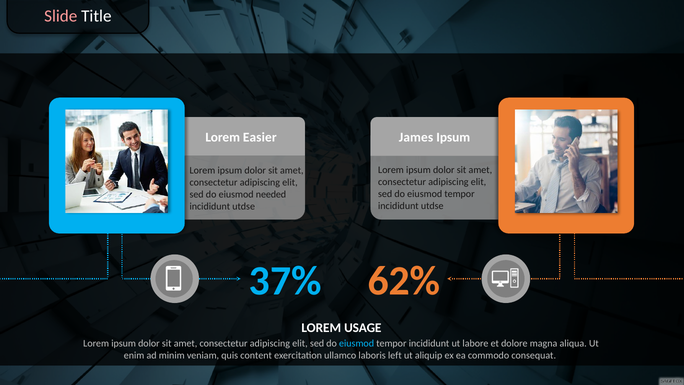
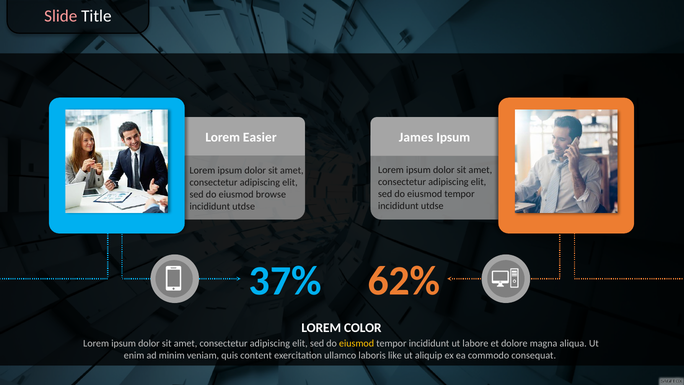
needed: needed -> browse
USAGE: USAGE -> COLOR
eiusmod at (357, 343) colour: light blue -> yellow
left: left -> like
